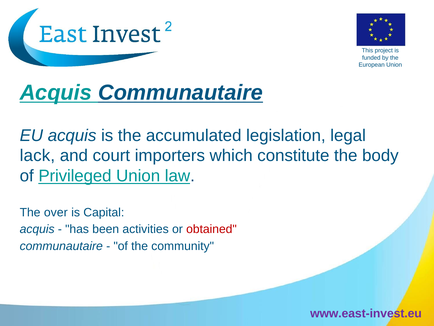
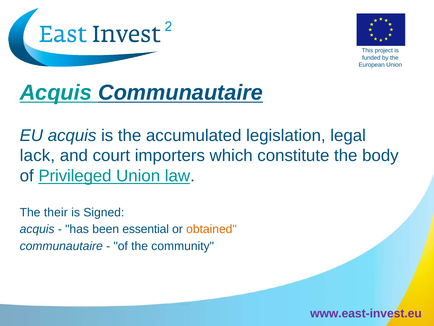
over: over -> their
Capital: Capital -> Signed
activities: activities -> essential
obtained colour: red -> orange
